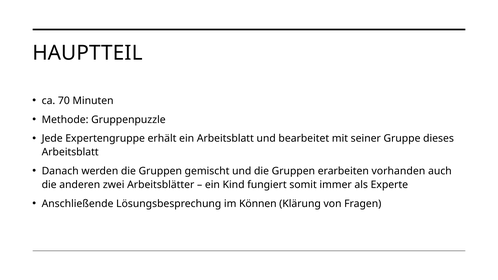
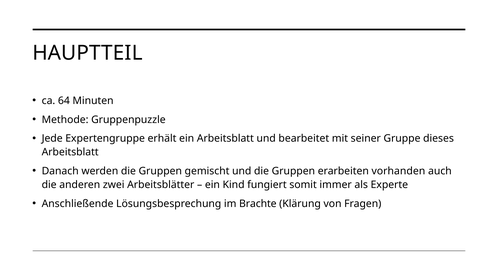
70: 70 -> 64
Können: Können -> Brachte
